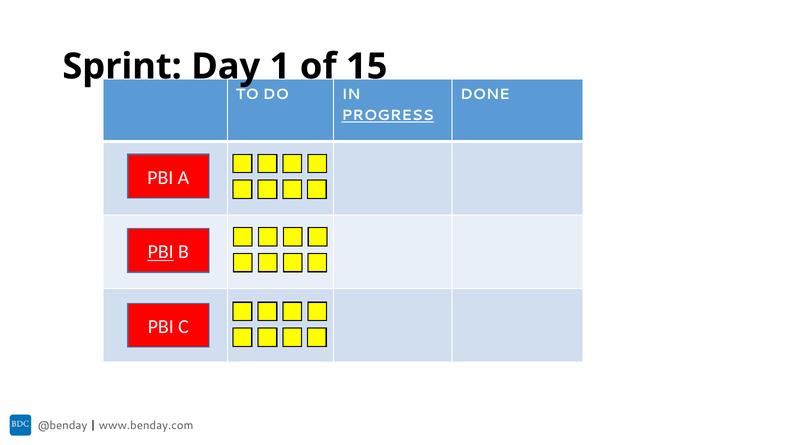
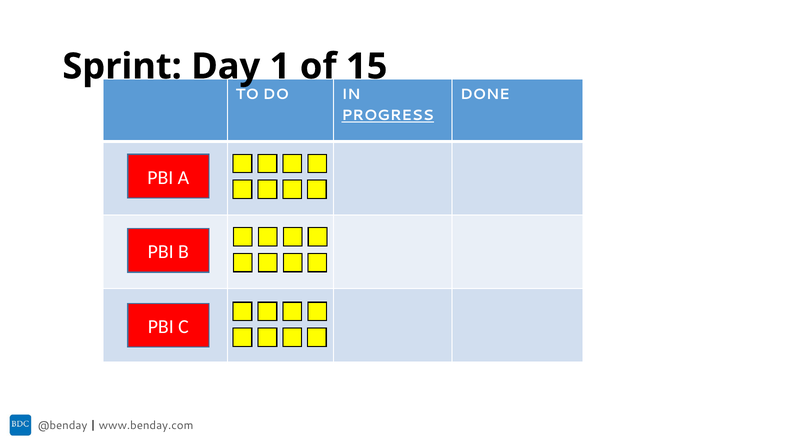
PBI at (161, 252) underline: present -> none
